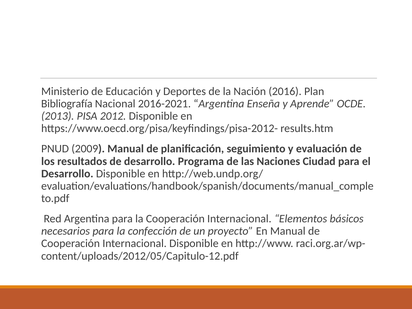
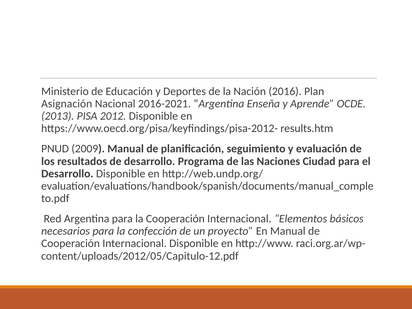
Bibliografía: Bibliografía -> Asignación
